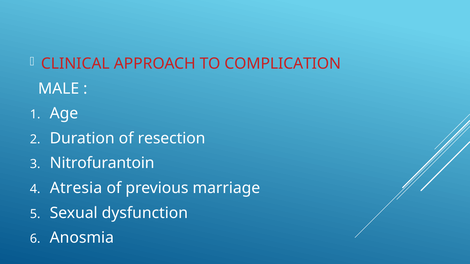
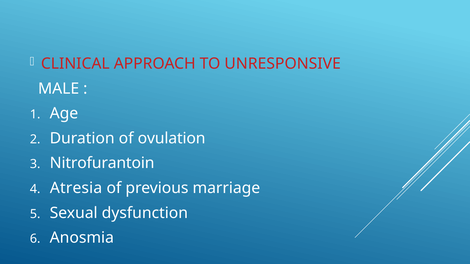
COMPLICATION: COMPLICATION -> UNRESPONSIVE
resection: resection -> ovulation
